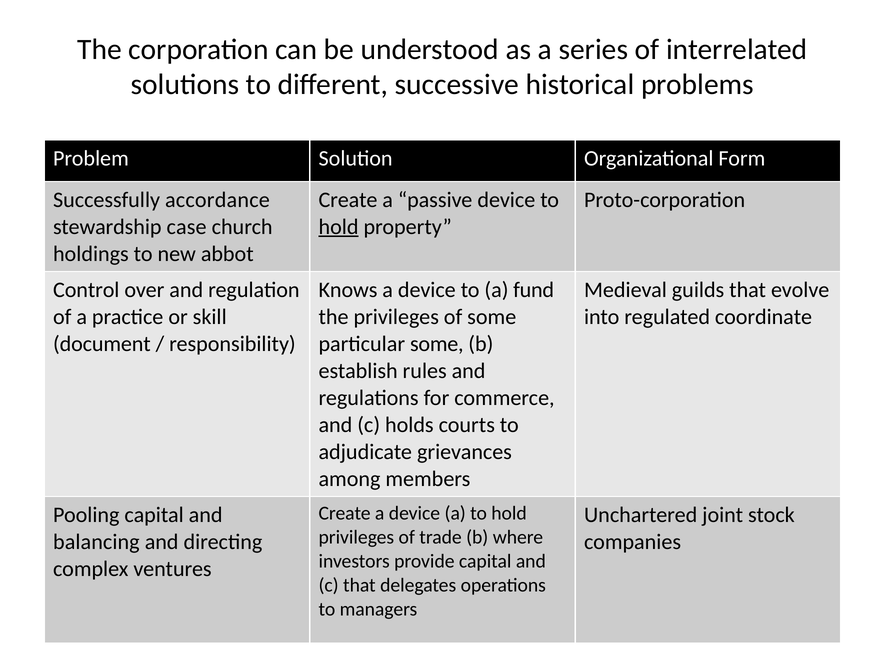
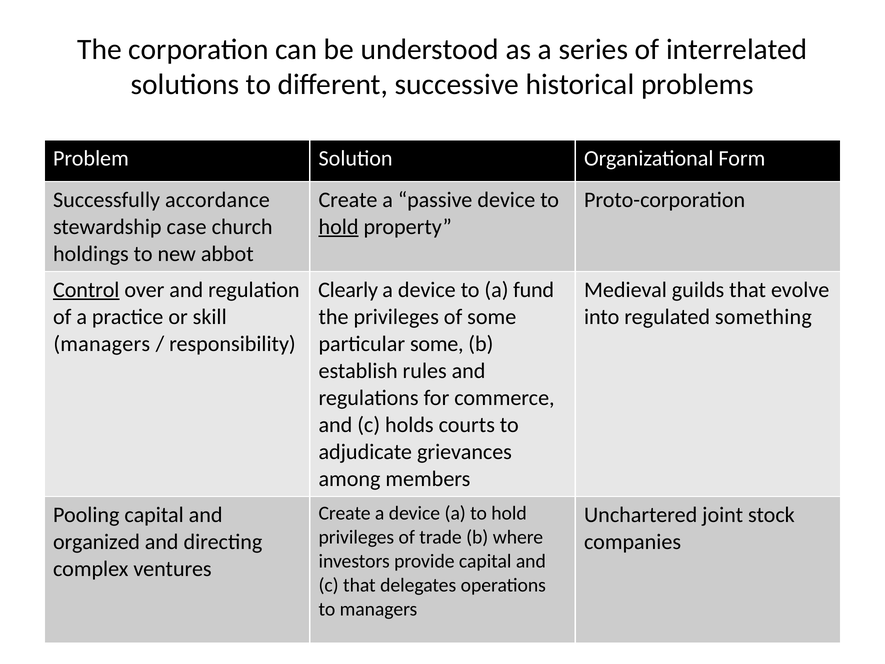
Control underline: none -> present
Knows: Knows -> Clearly
coordinate: coordinate -> something
document at (102, 344): document -> managers
balancing: balancing -> organized
